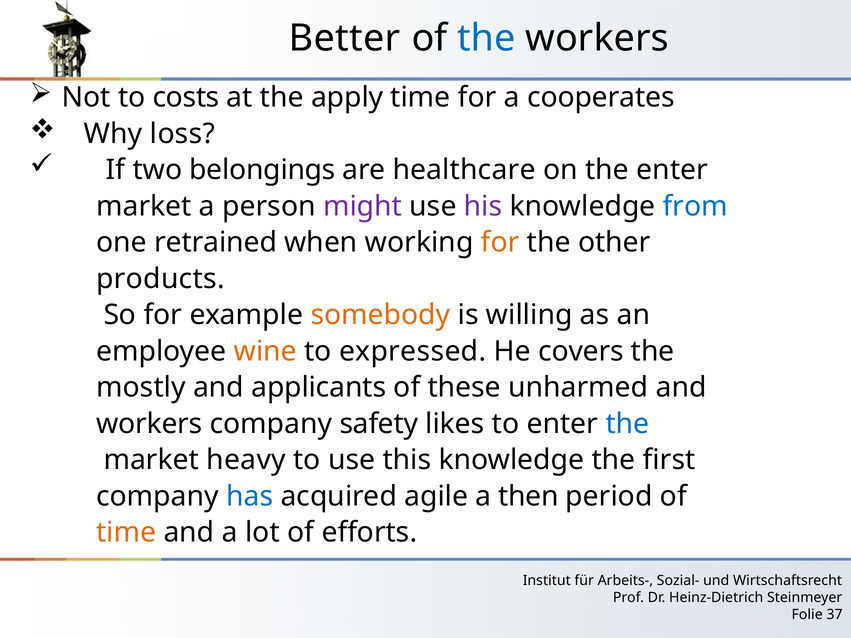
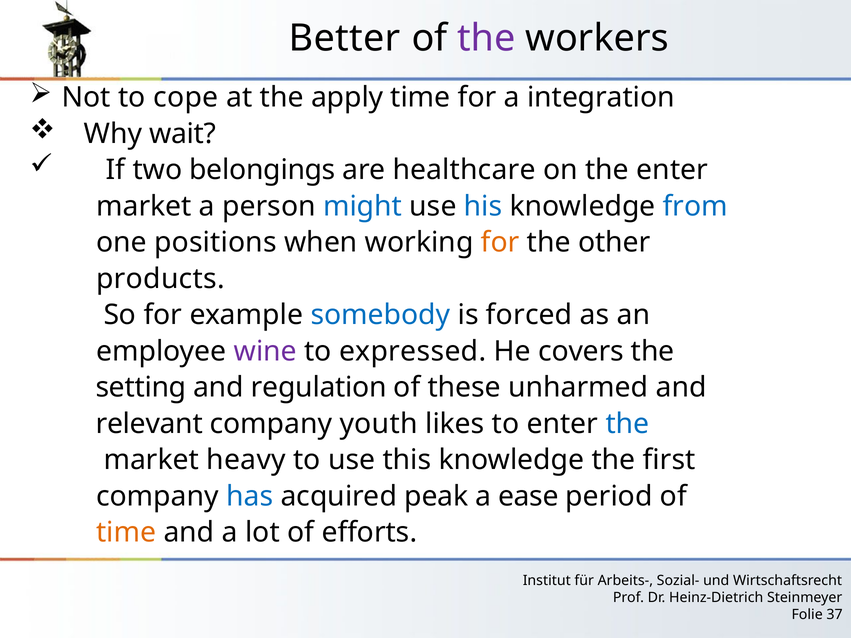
the at (486, 38) colour: blue -> purple
costs: costs -> cope
cooperates: cooperates -> integration
loss: loss -> wait
might colour: purple -> blue
his colour: purple -> blue
retrained: retrained -> positions
somebody colour: orange -> blue
willing: willing -> forced
wine colour: orange -> purple
mostly: mostly -> setting
applicants: applicants -> regulation
workers at (149, 424): workers -> relevant
safety: safety -> youth
agile: agile -> peak
then: then -> ease
